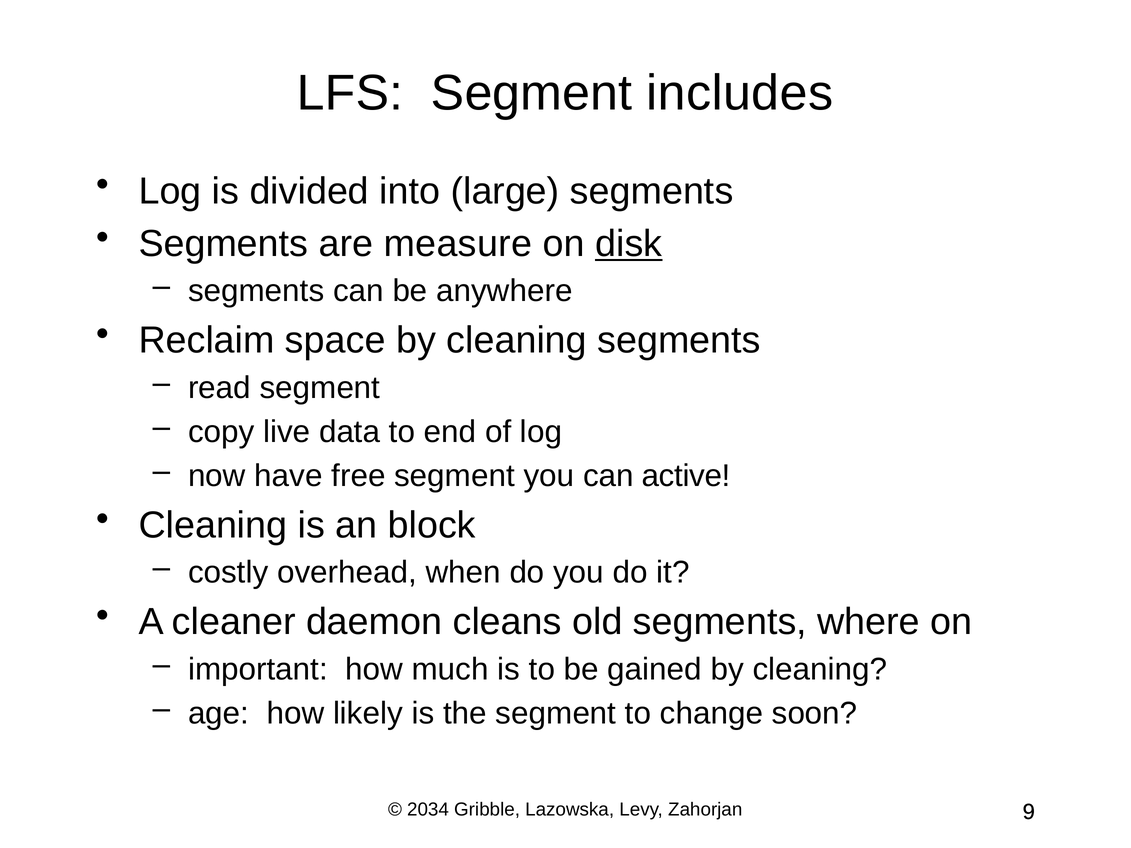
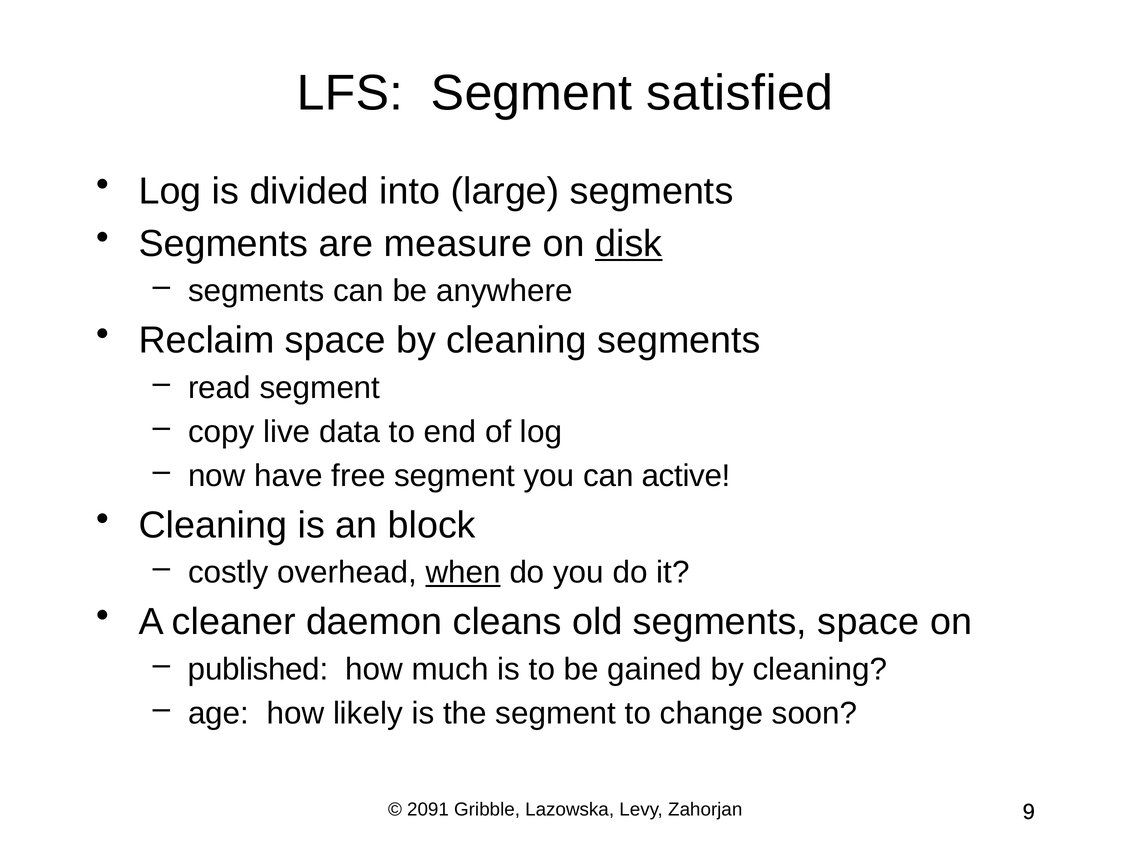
includes: includes -> satisfied
when underline: none -> present
segments where: where -> space
important: important -> published
2034: 2034 -> 2091
